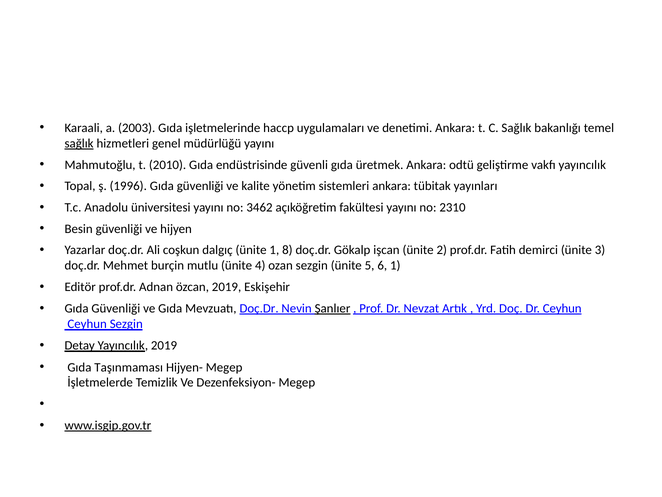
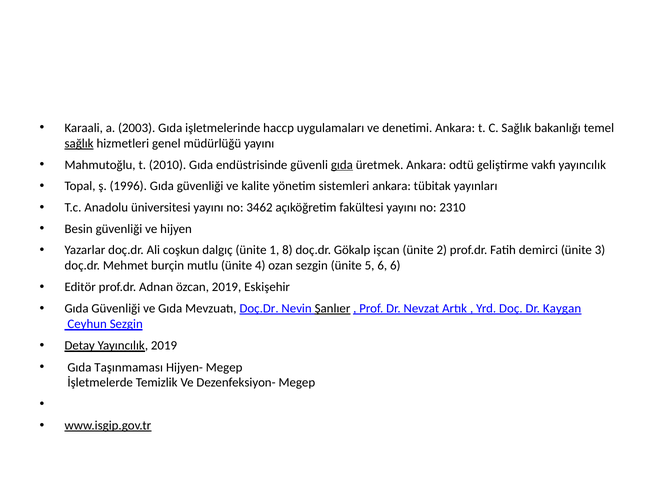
gıda at (342, 165) underline: none -> present
6 1: 1 -> 6
Dr Ceyhun: Ceyhun -> Kaygan
